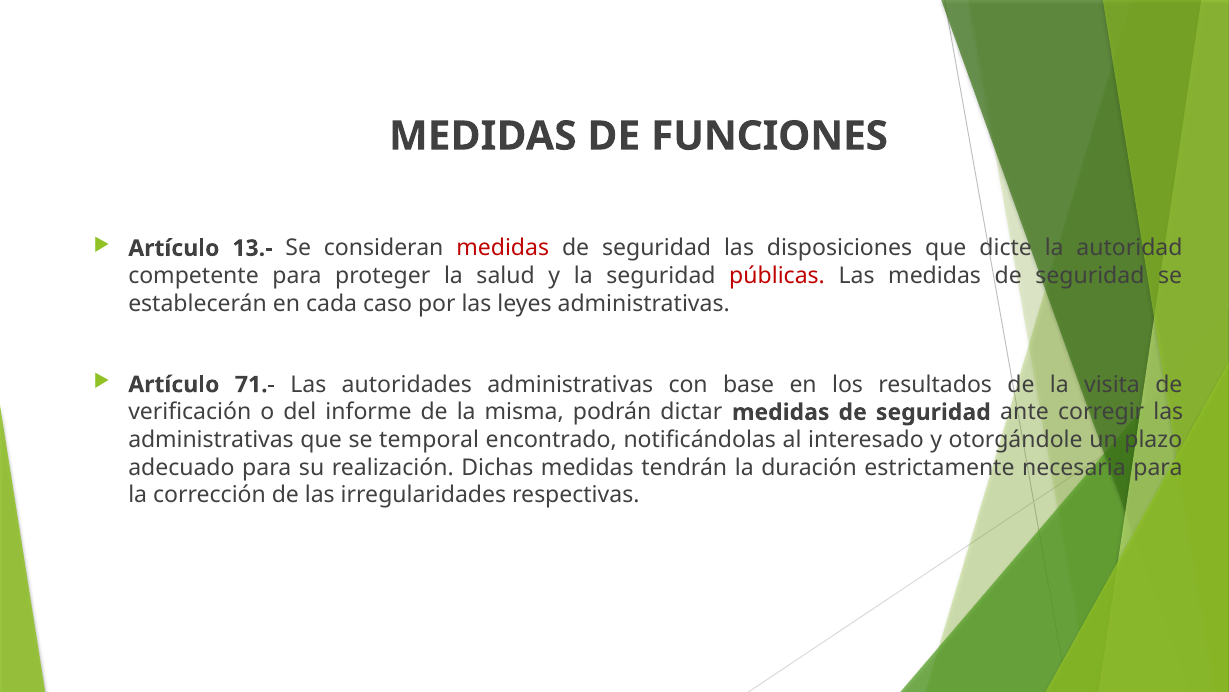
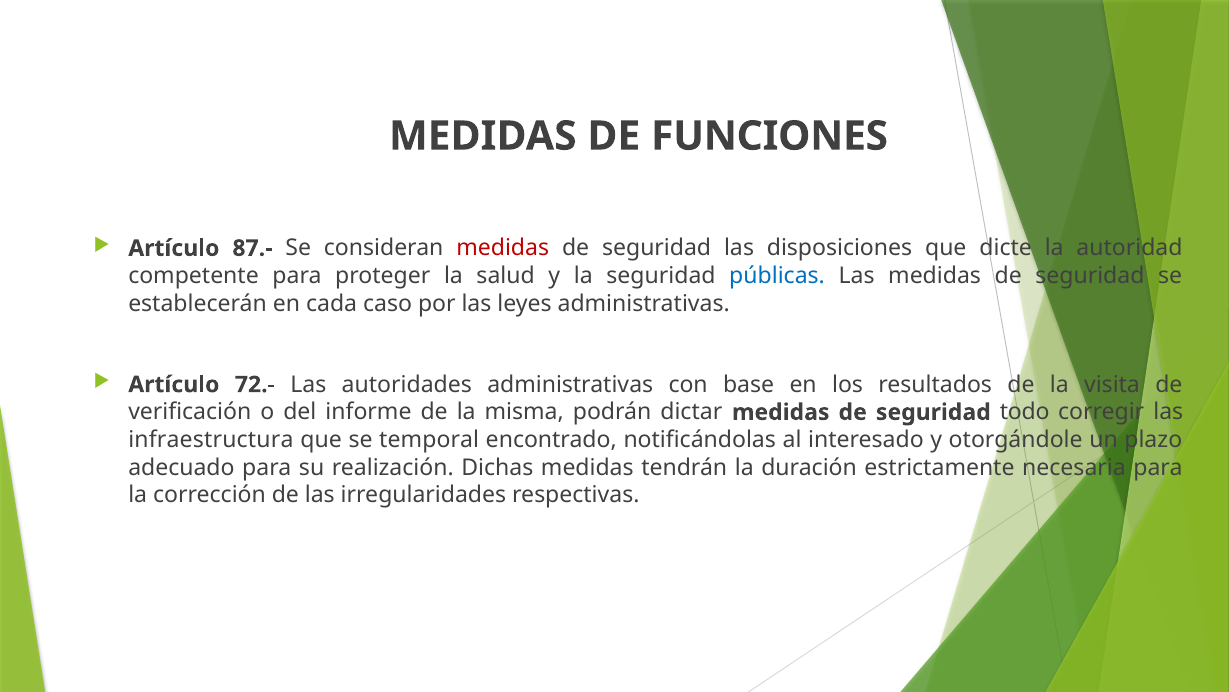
13.-: 13.- -> 87.-
públicas colour: red -> blue
71.-: 71.- -> 72.-
ante: ante -> todo
administrativas at (211, 440): administrativas -> infraestructura
